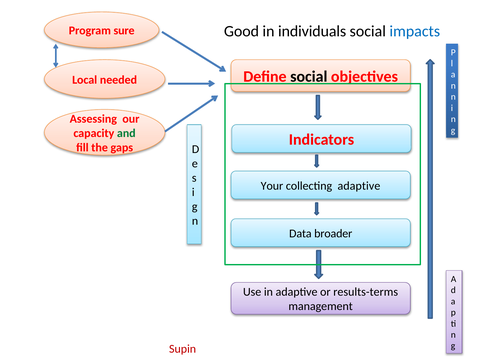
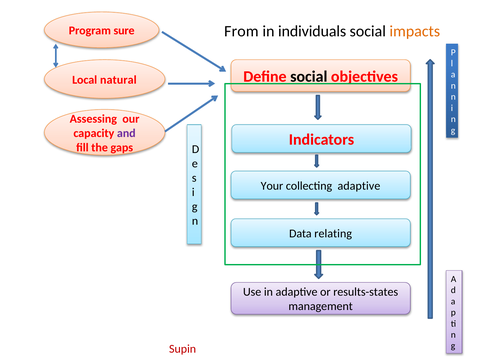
Good: Good -> From
impacts colour: blue -> orange
needed: needed -> natural
and colour: green -> purple
broader: broader -> relating
results-terms: results-terms -> results-states
